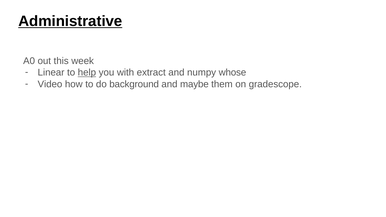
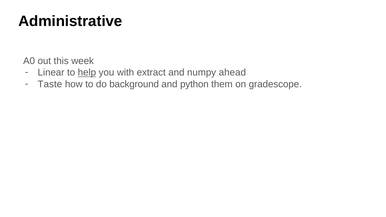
Administrative underline: present -> none
whose: whose -> ahead
Video: Video -> Taste
maybe: maybe -> python
